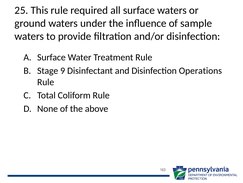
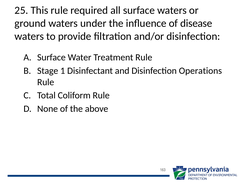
sample: sample -> disease
9: 9 -> 1
